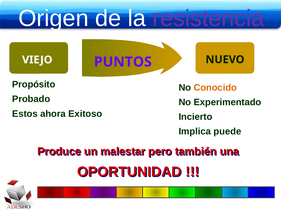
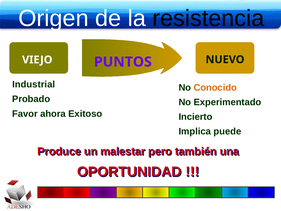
resistencia colour: purple -> black
Propósito: Propósito -> Industrial
Estos: Estos -> Favor
